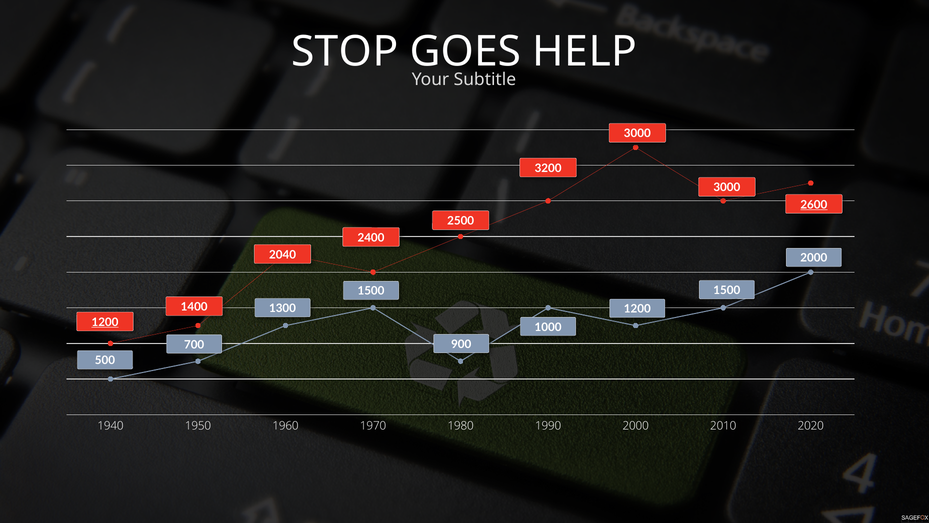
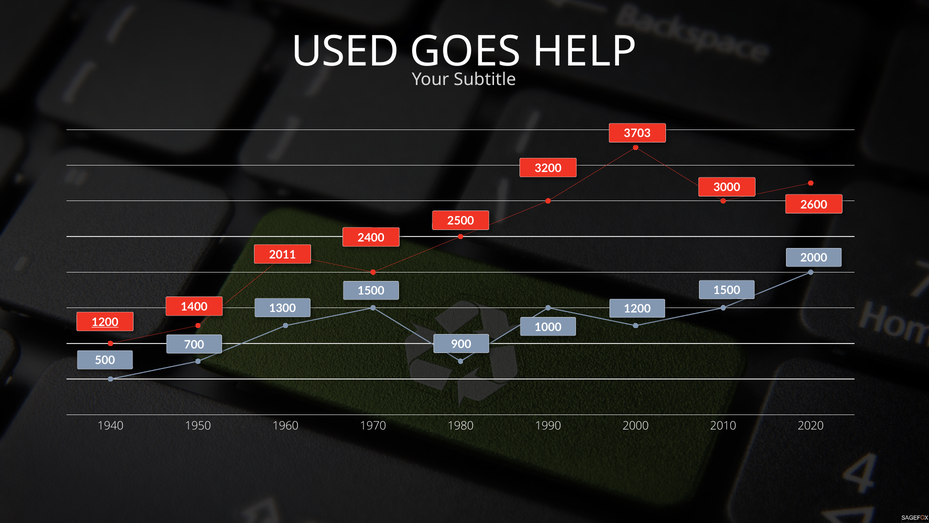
STOP: STOP -> USED
3000 at (637, 134): 3000 -> 3703
2600 underline: present -> none
2040: 2040 -> 2011
